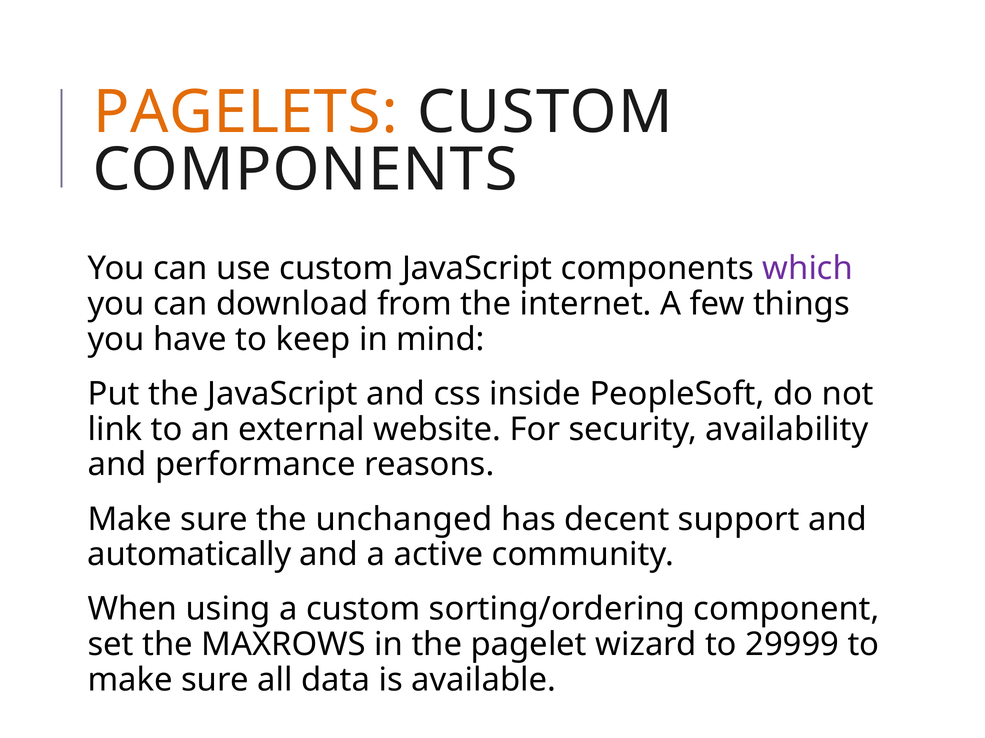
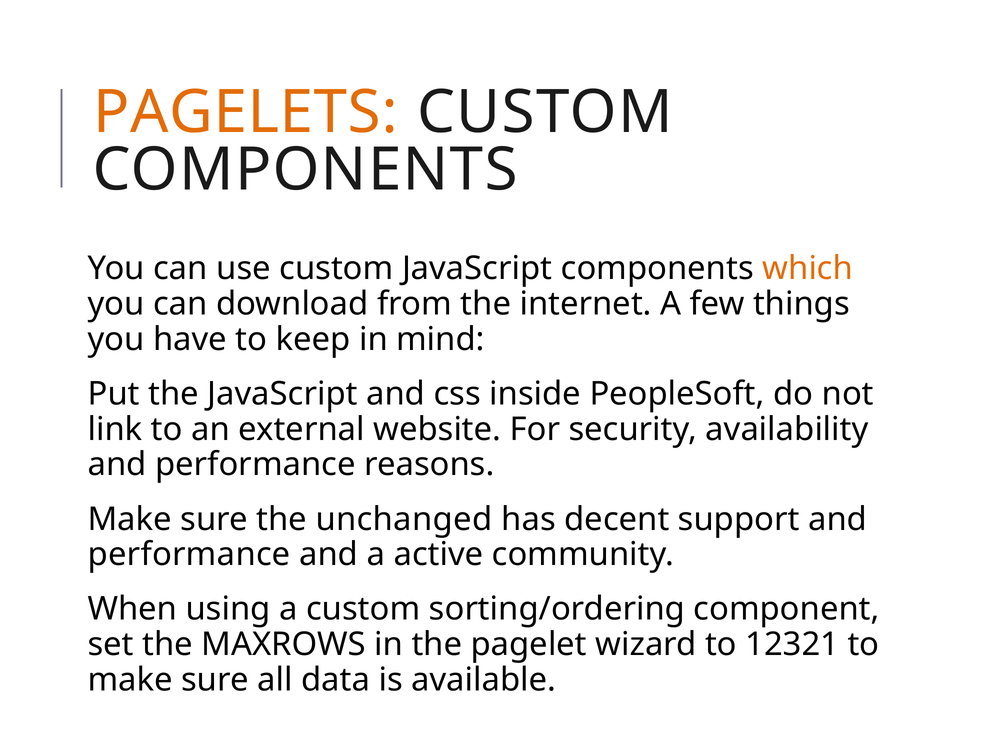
which colour: purple -> orange
automatically at (189, 555): automatically -> performance
29999: 29999 -> 12321
